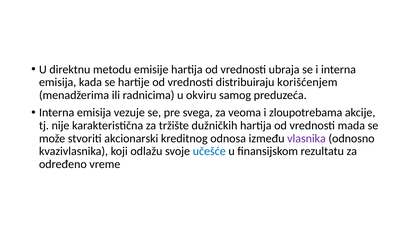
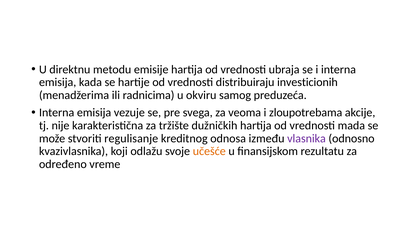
korišćenjem: korišćenjem -> investicionih
akcionarski: akcionarski -> regulisanje
učešće colour: blue -> orange
